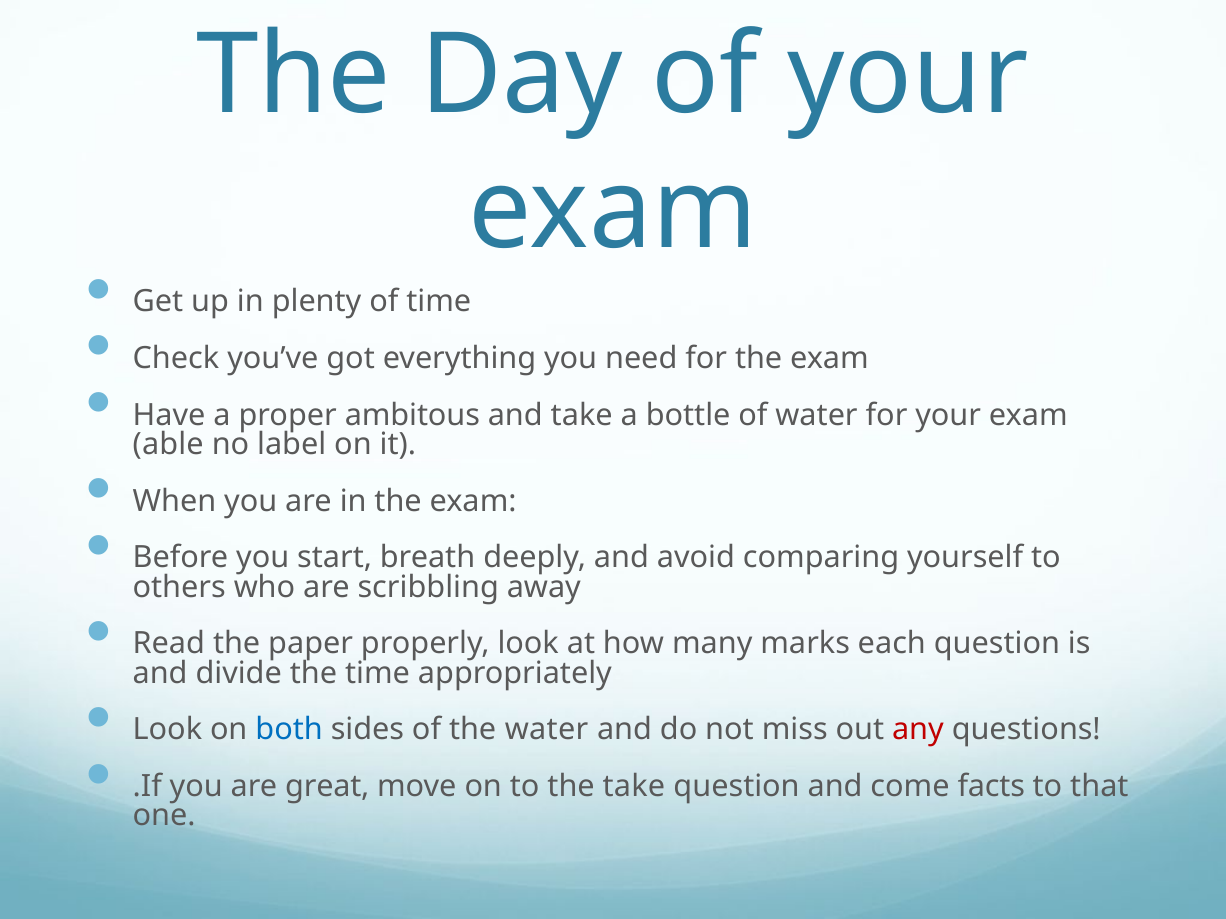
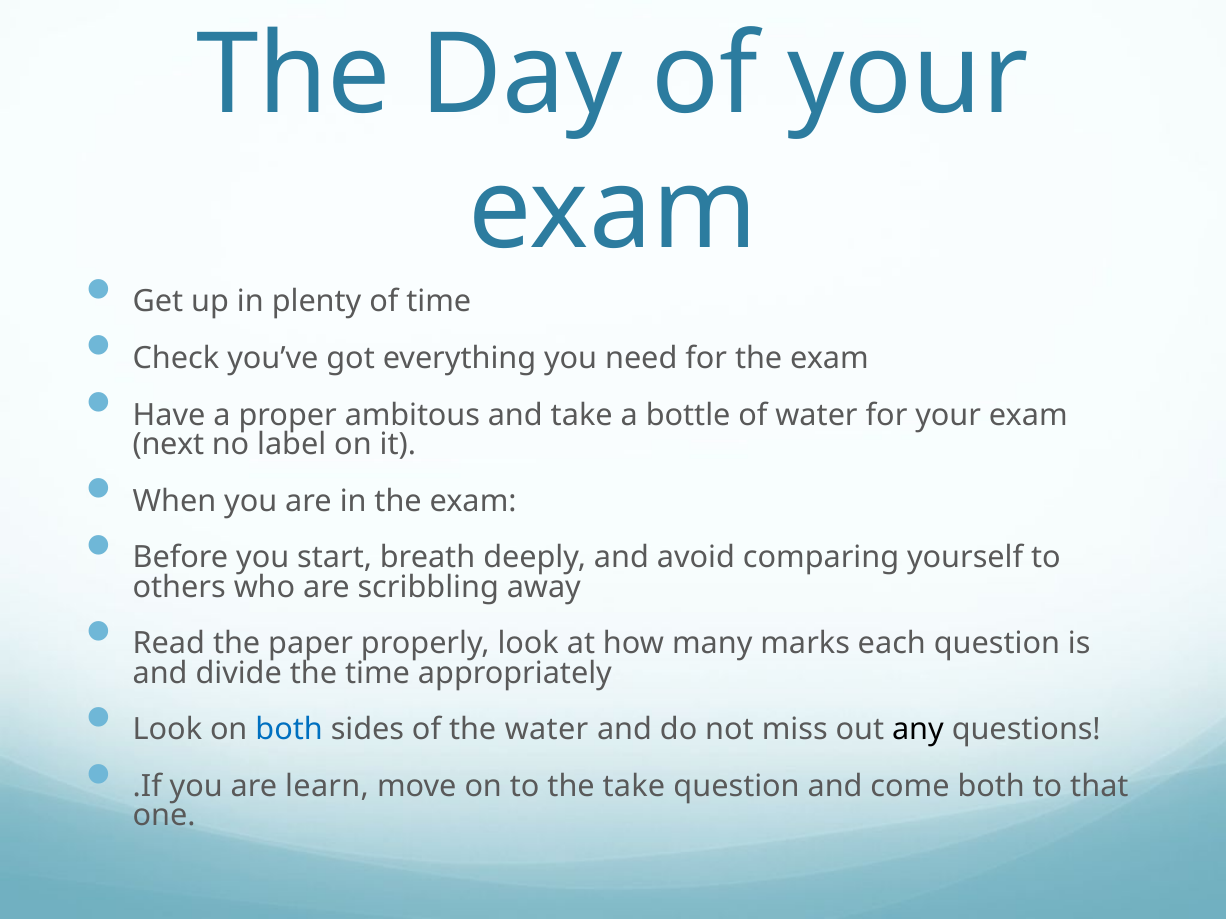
able: able -> next
any colour: red -> black
great: great -> learn
come facts: facts -> both
